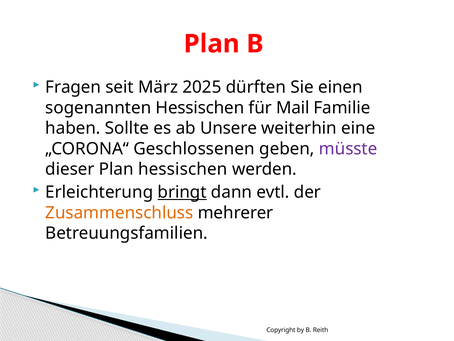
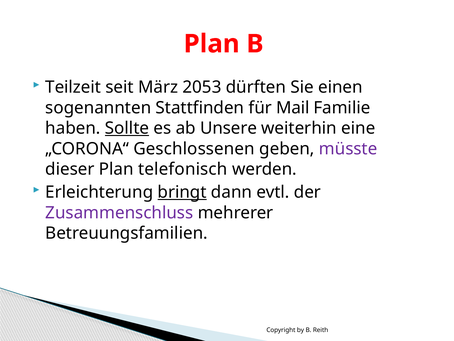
Fragen: Fragen -> Teilzeit
2025: 2025 -> 2053
sogenannten Hessischen: Hessischen -> Stattfinden
Sollte underline: none -> present
Plan hessischen: hessischen -> telefonisch
Zusammenschluss colour: orange -> purple
